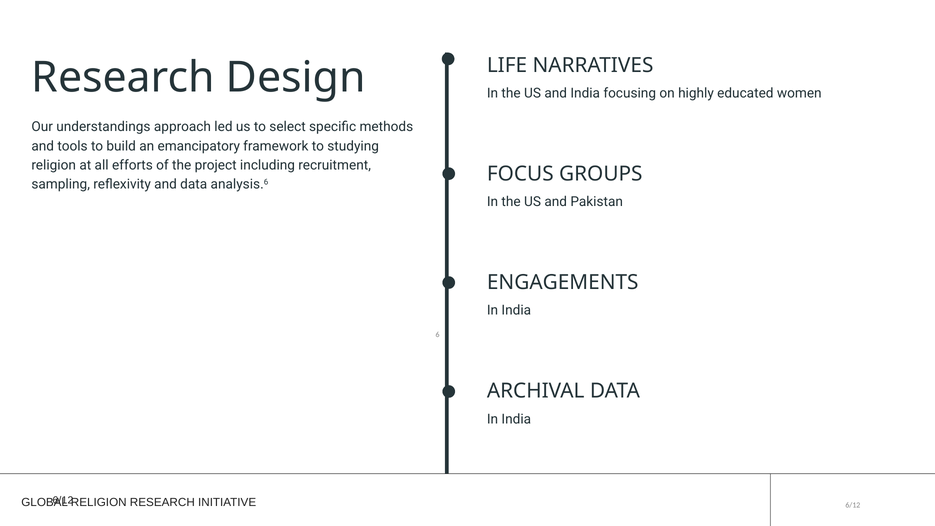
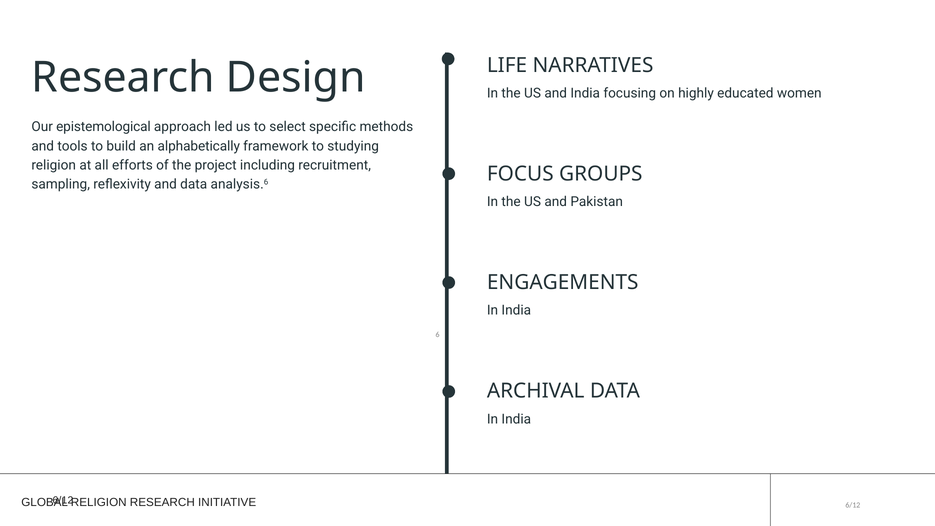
understandings: understandings -> epistemological
emancipatory: emancipatory -> alphabetically
